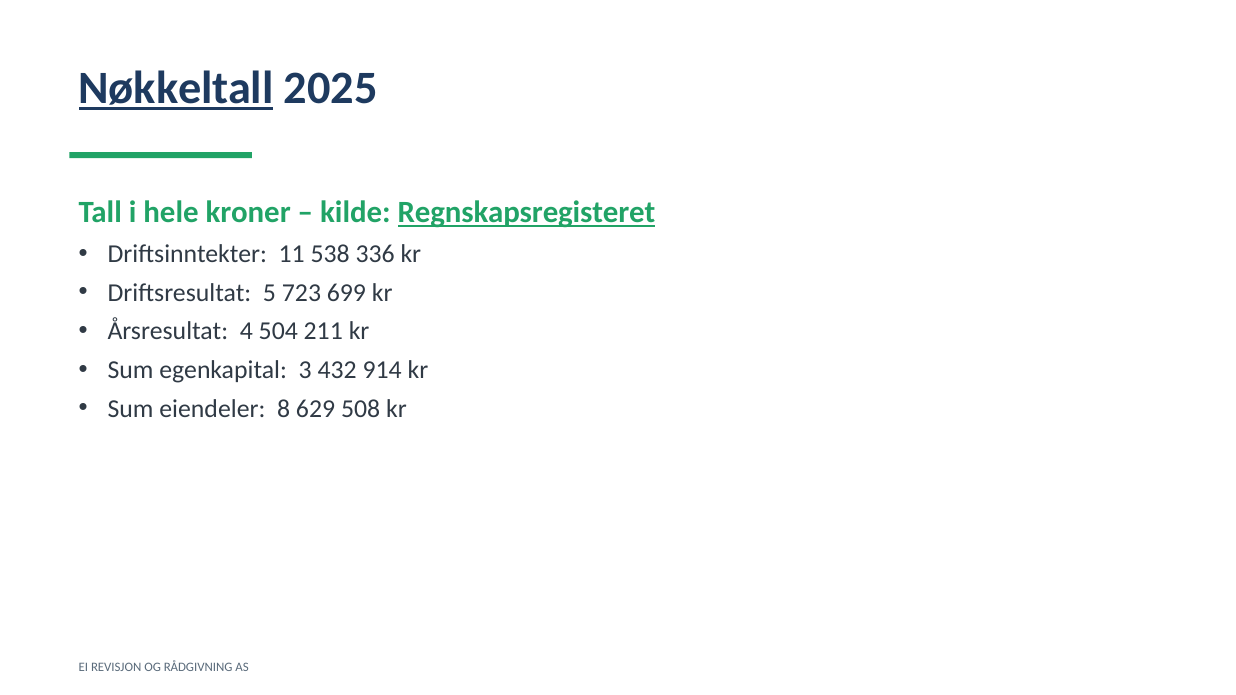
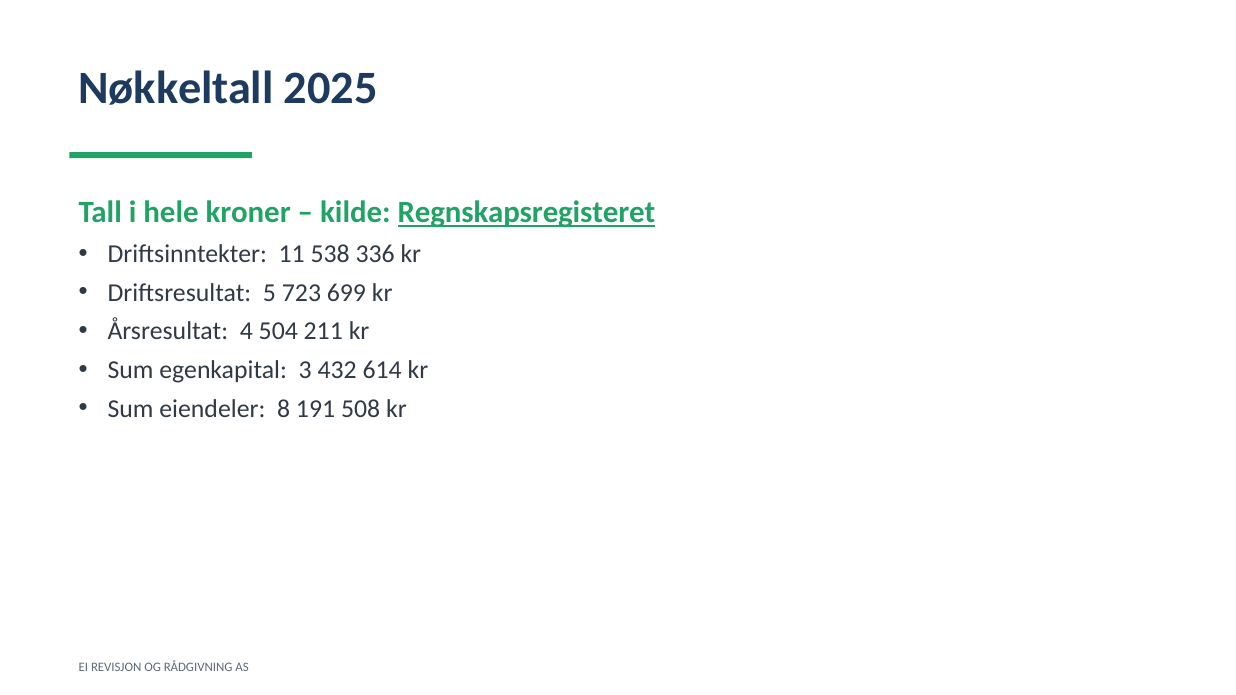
Nøkkeltall underline: present -> none
914: 914 -> 614
629: 629 -> 191
